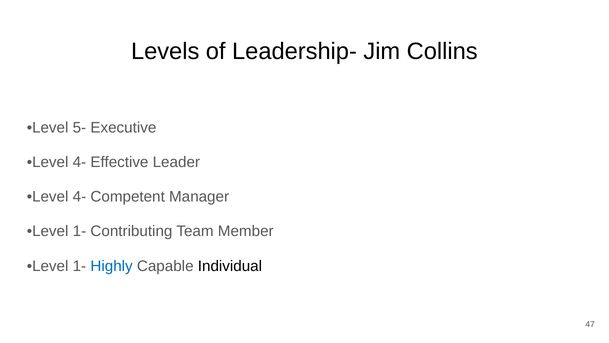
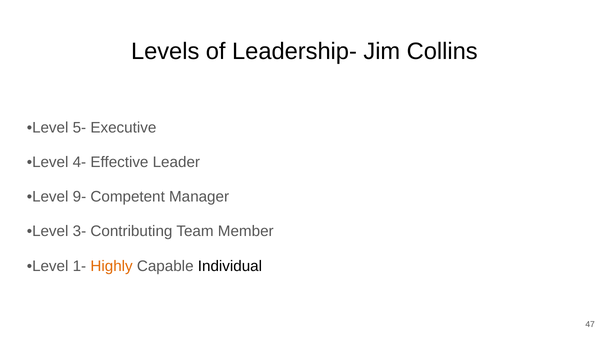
4- at (79, 197): 4- -> 9-
1- at (79, 231): 1- -> 3-
Highly colour: blue -> orange
